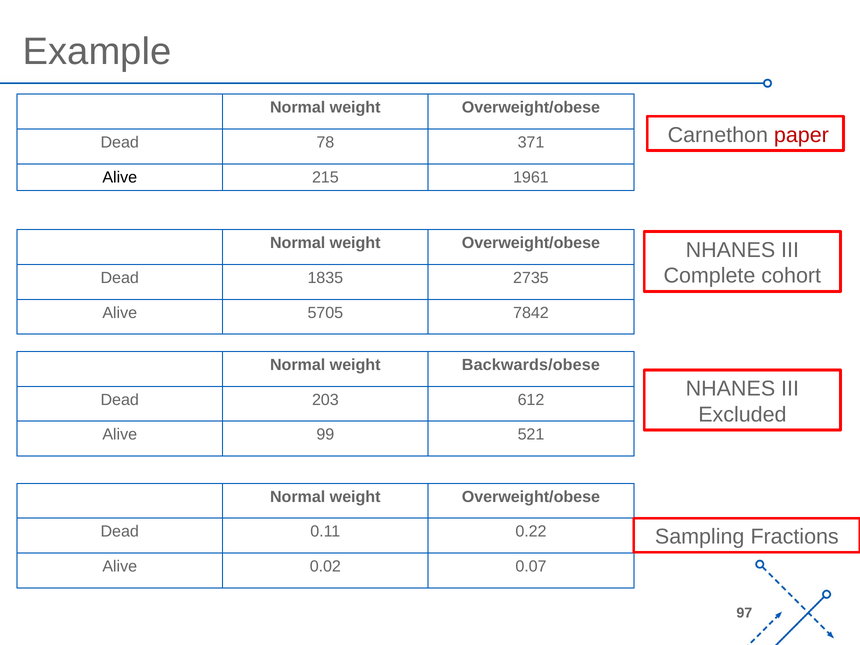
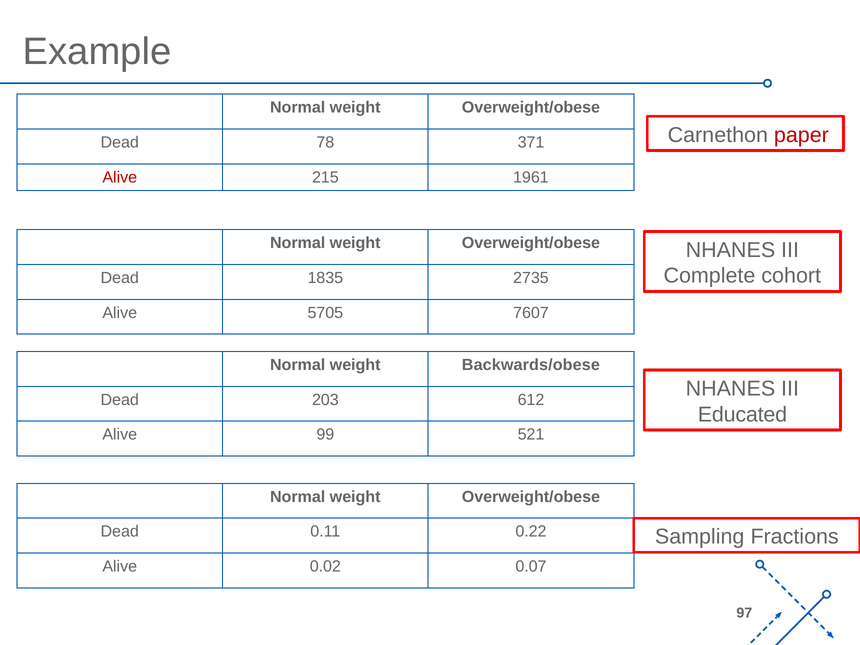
Alive at (120, 177) colour: black -> red
7842: 7842 -> 7607
Excluded: Excluded -> Educated
